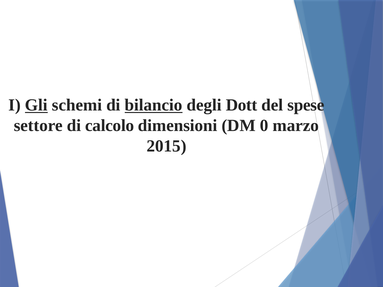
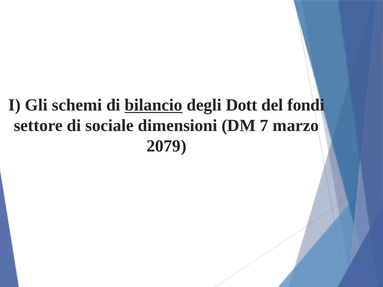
Gli underline: present -> none
spese: spese -> fondi
calcolo: calcolo -> sociale
0: 0 -> 7
2015: 2015 -> 2079
